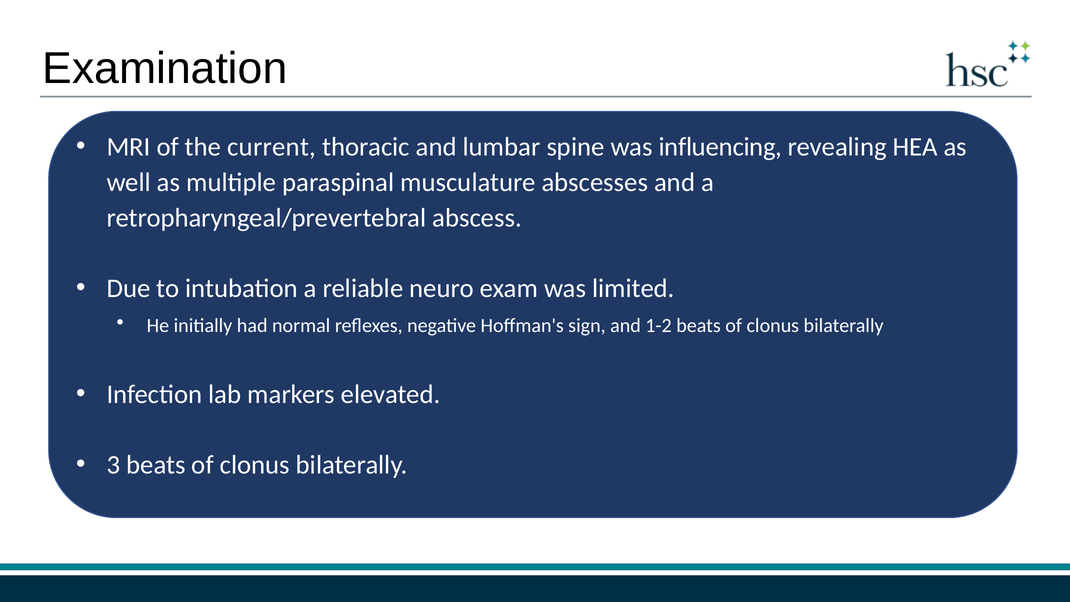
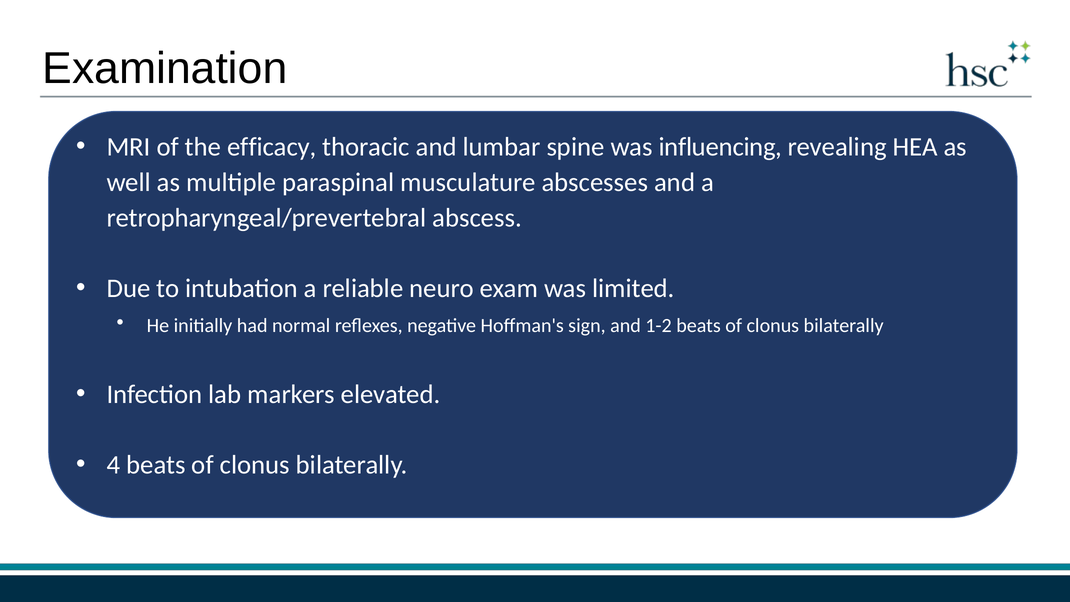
current: current -> efficacy
3: 3 -> 4
